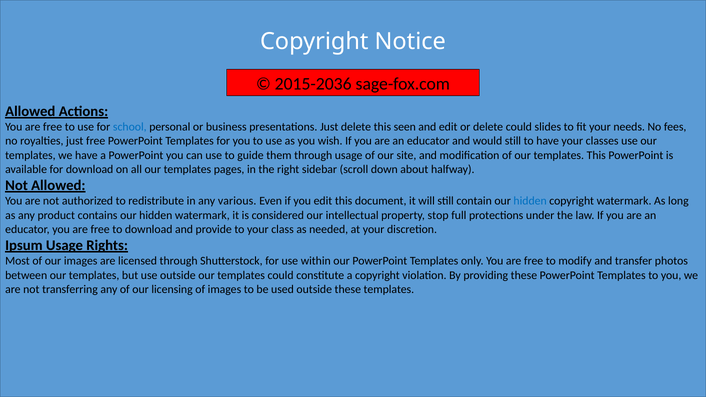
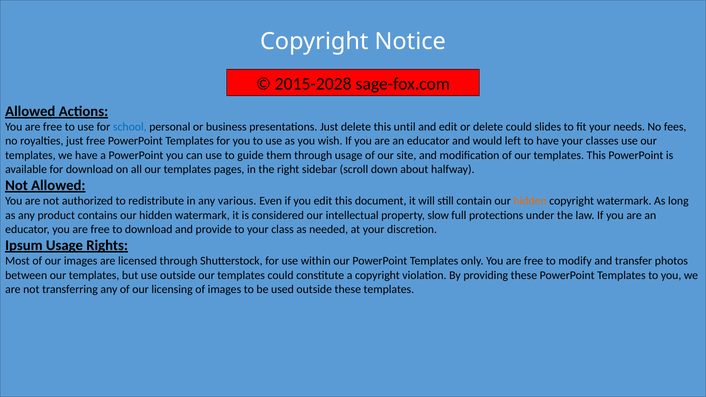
2015-2036: 2015-2036 -> 2015-2028
seen: seen -> until
would still: still -> left
hidden at (530, 201) colour: blue -> orange
stop: stop -> slow
